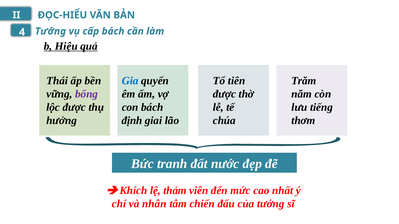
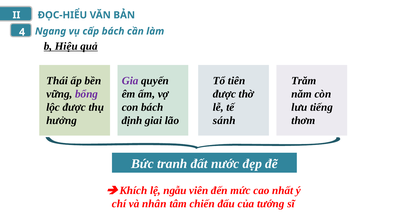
Tướng at (51, 31): Tướng -> Ngang
Gia colour: blue -> purple
chúa: chúa -> sánh
thảm: thảm -> ngẫu
